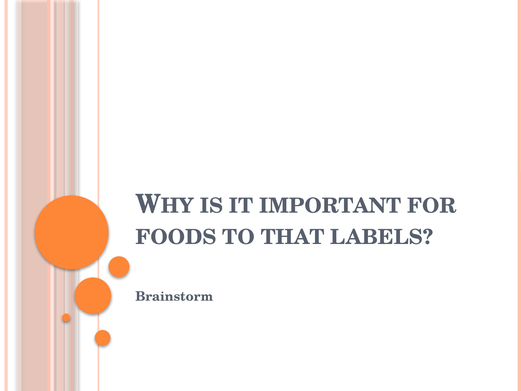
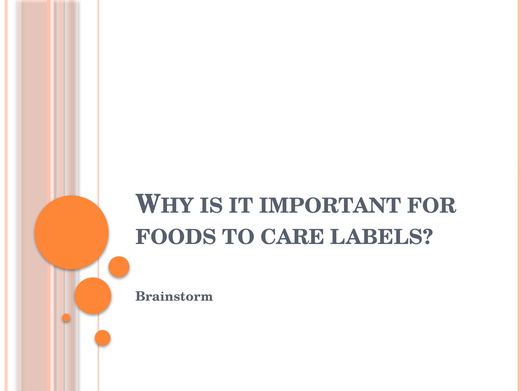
THAT: THAT -> CARE
